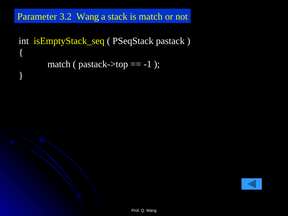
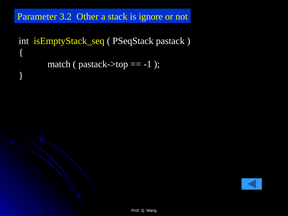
3.2 Wang: Wang -> Other
is match: match -> ignore
